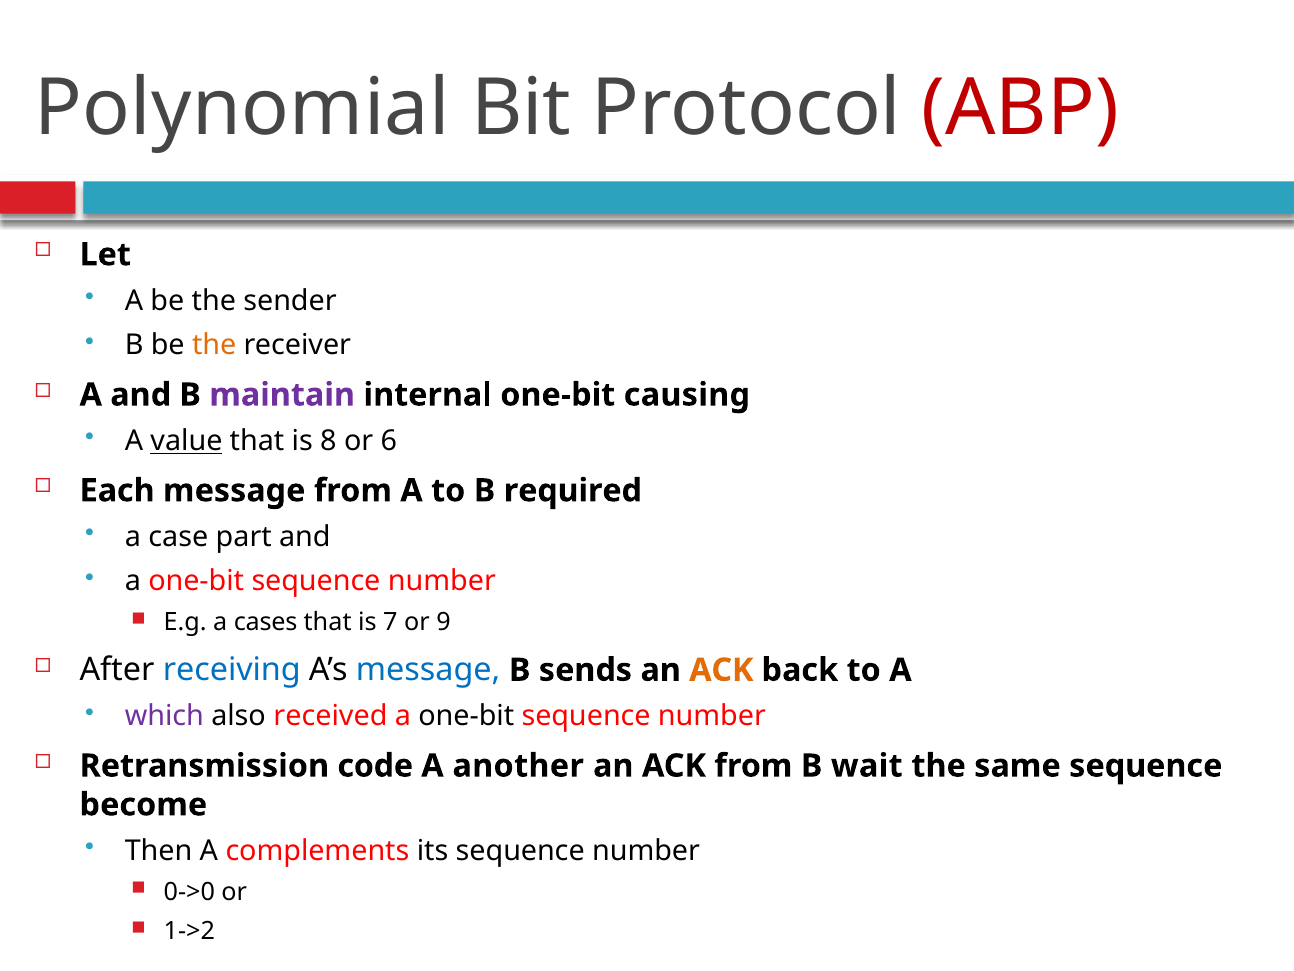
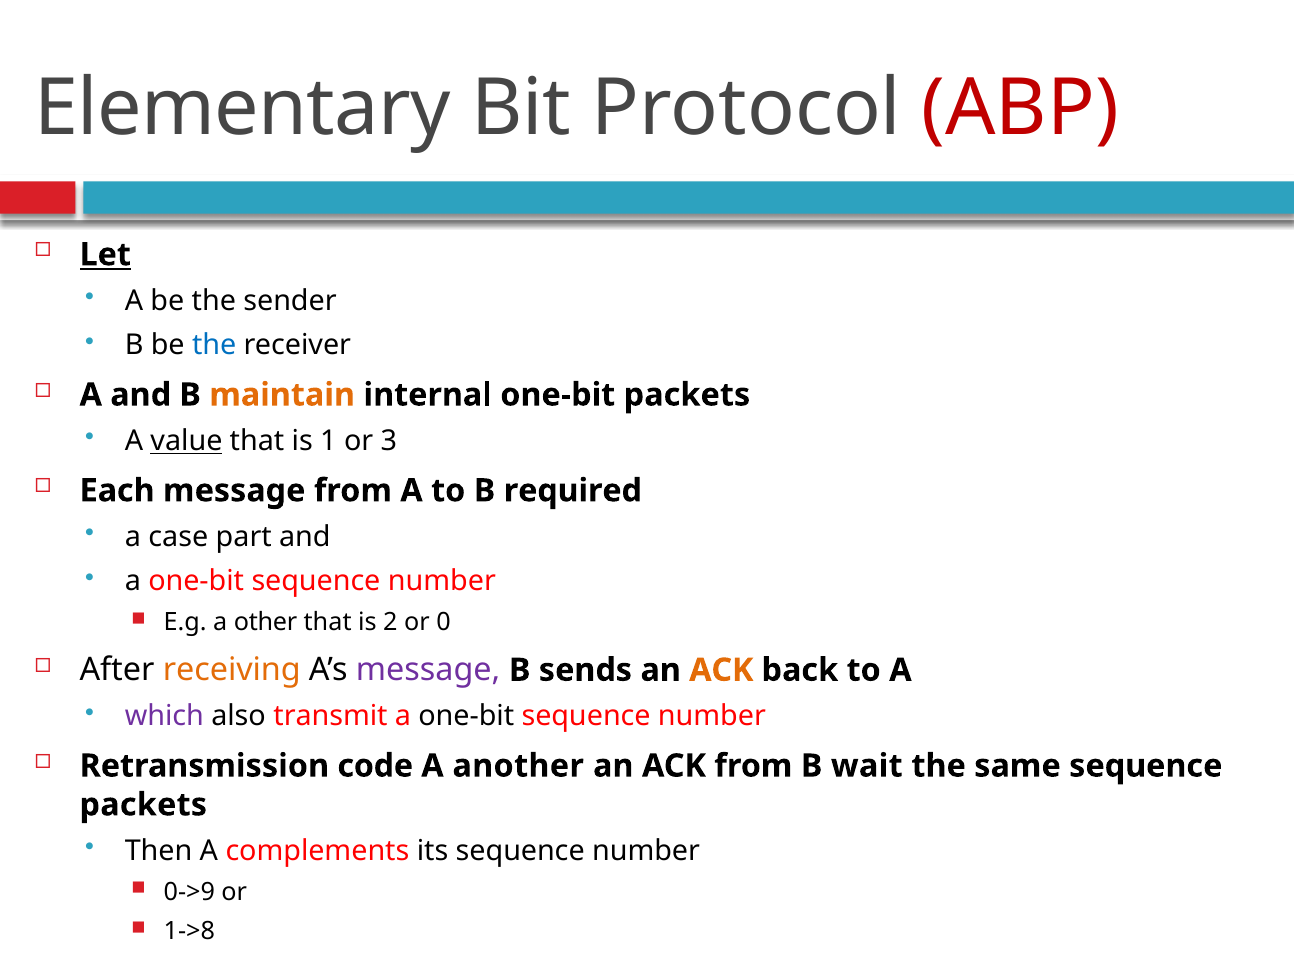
Polynomial: Polynomial -> Elementary
Let underline: none -> present
the at (214, 345) colour: orange -> blue
maintain colour: purple -> orange
one-bit causing: causing -> packets
8: 8 -> 1
6: 6 -> 3
cases: cases -> other
7: 7 -> 2
9: 9 -> 0
receiving colour: blue -> orange
message at (428, 670) colour: blue -> purple
received: received -> transmit
become at (143, 804): become -> packets
0->0: 0->0 -> 0->9
1->2: 1->2 -> 1->8
